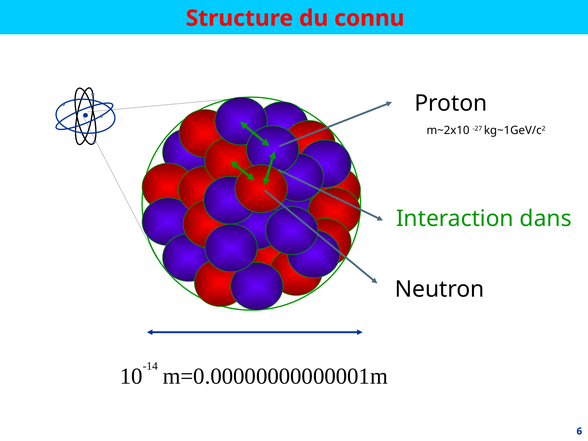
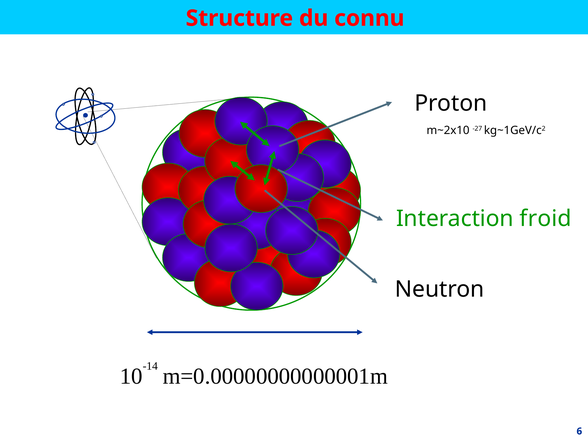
dans: dans -> froid
